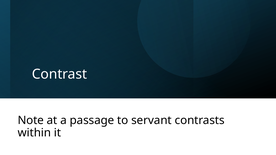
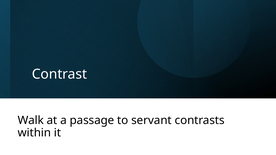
Note: Note -> Walk
